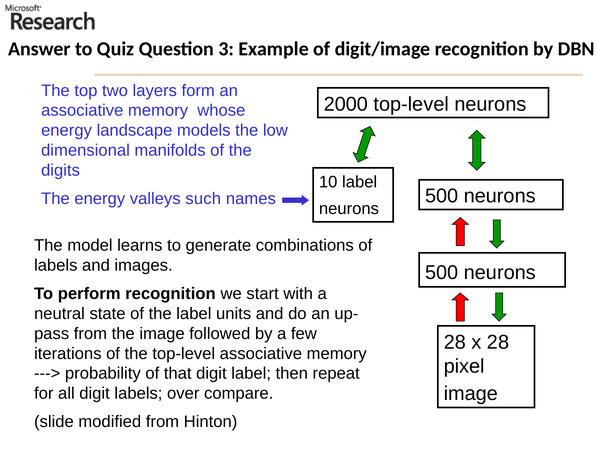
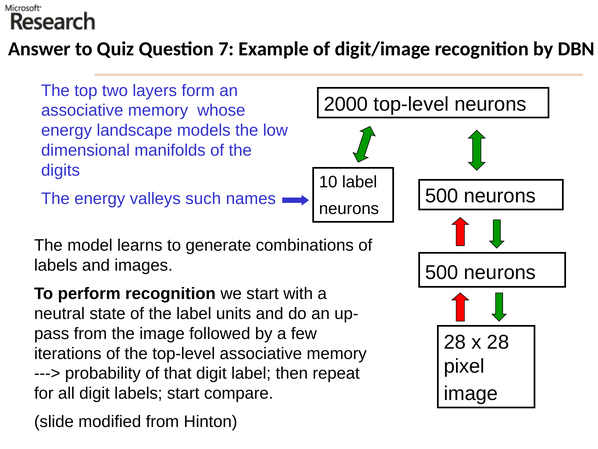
3: 3 -> 7
labels over: over -> start
